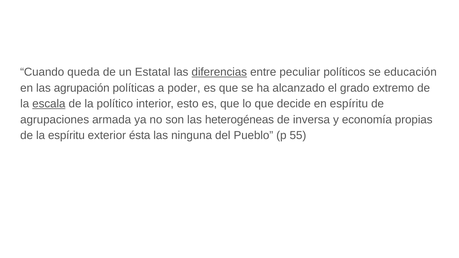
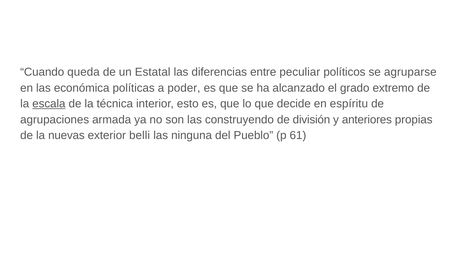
diferencias underline: present -> none
educación: educación -> agruparse
agrupación: agrupación -> económica
político: político -> técnica
heterogéneas: heterogéneas -> construyendo
inversa: inversa -> división
economía: economía -> anteriores
la espíritu: espíritu -> nuevas
ésta: ésta -> belli
55: 55 -> 61
